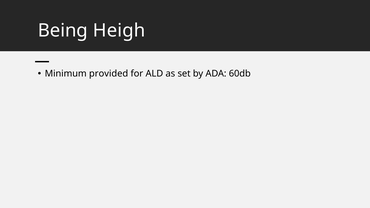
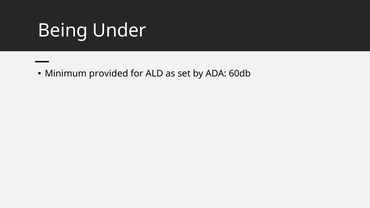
Heigh: Heigh -> Under
